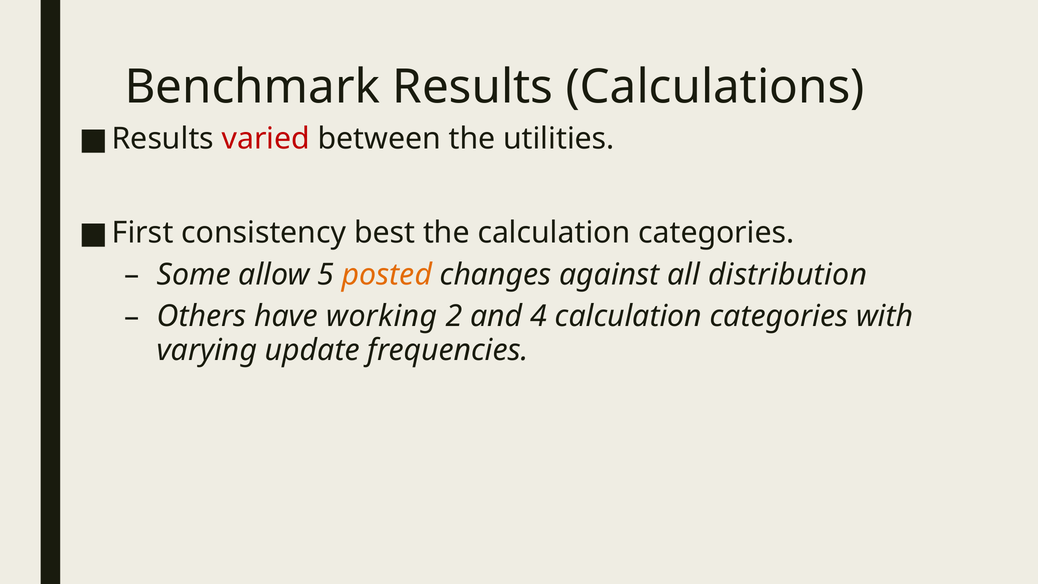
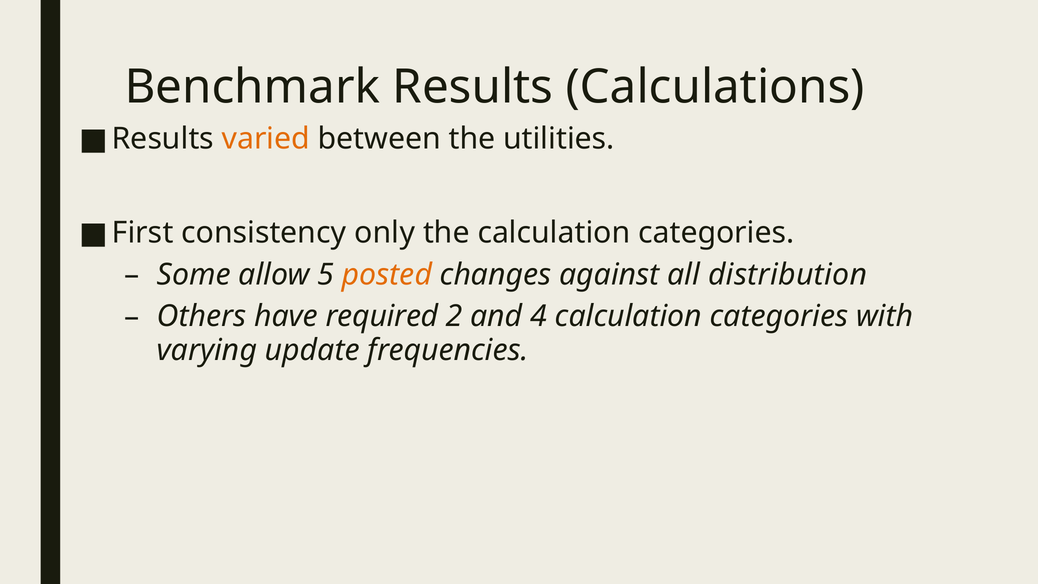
varied colour: red -> orange
best: best -> only
working: working -> required
